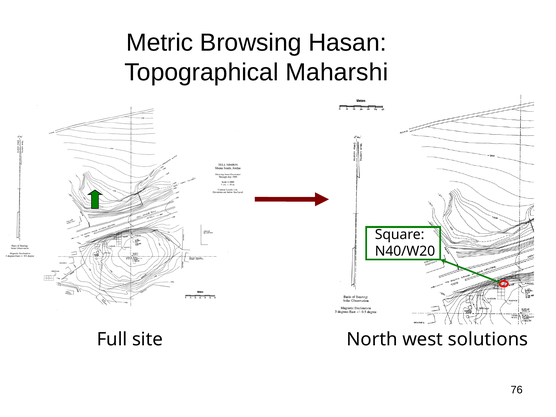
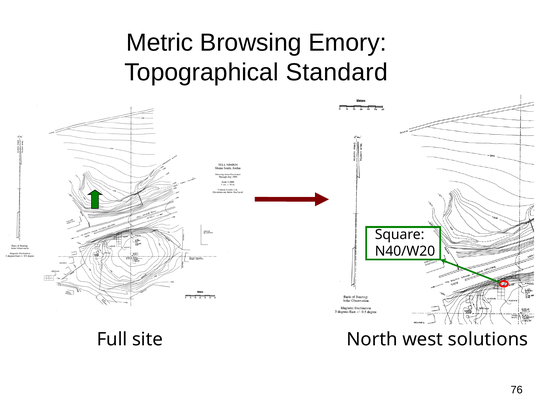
Hasan: Hasan -> Emory
Maharshi: Maharshi -> Standard
